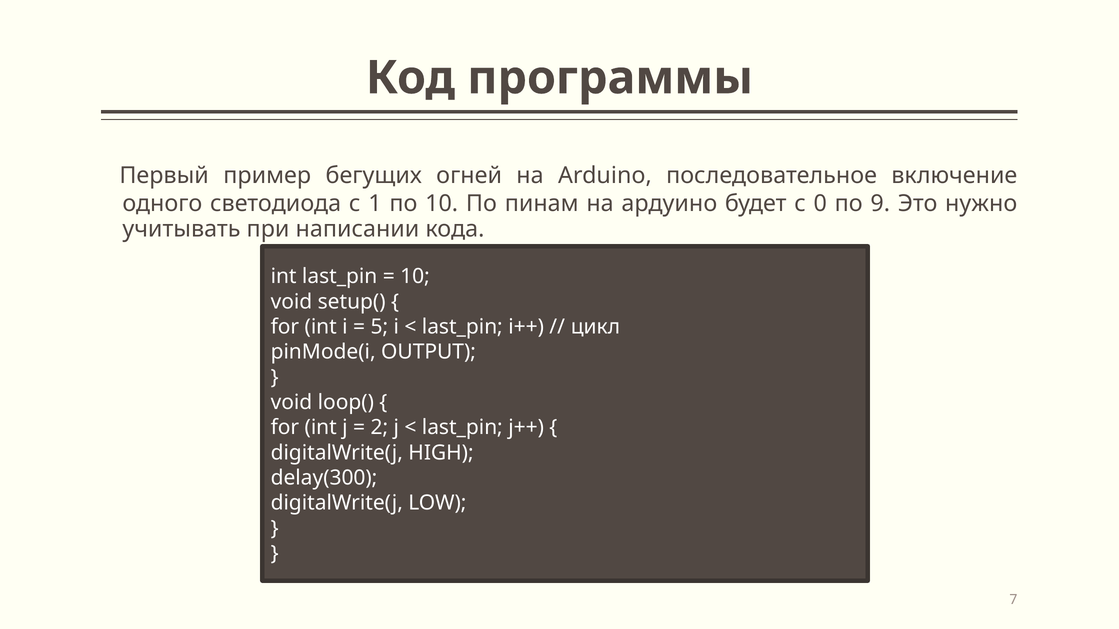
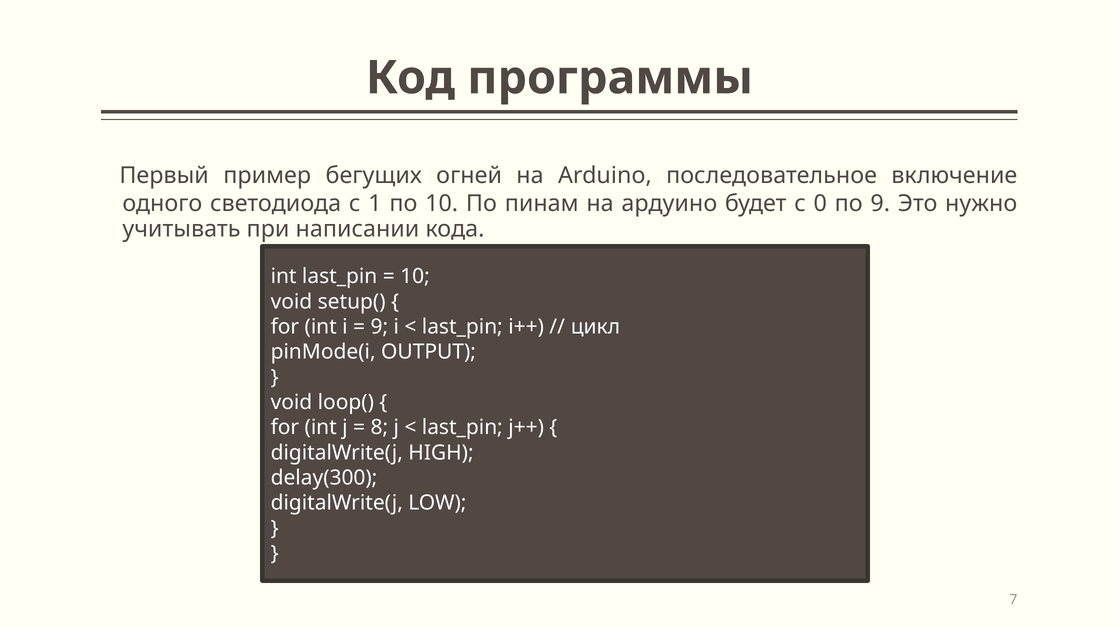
5 at (379, 327): 5 -> 9
2: 2 -> 8
